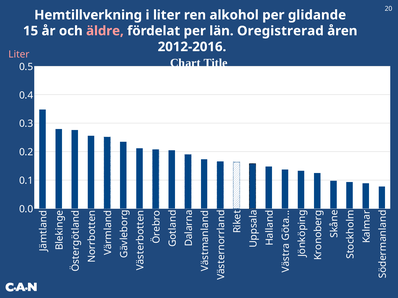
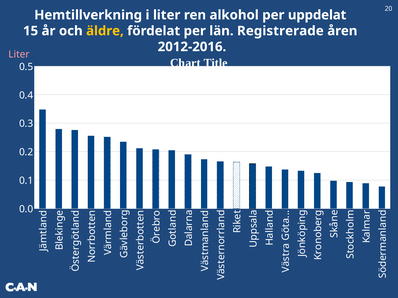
glidande: glidande -> uppdelat
äldre colour: pink -> yellow
Oregistrerad: Oregistrerad -> Registrerade
